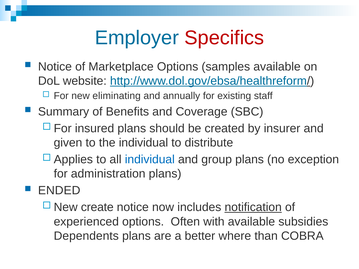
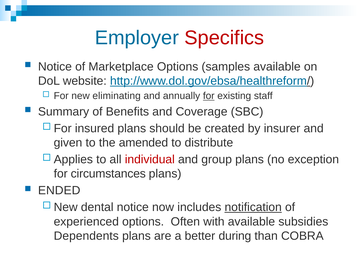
for at (209, 96) underline: none -> present
the individual: individual -> amended
individual at (150, 160) colour: blue -> red
administration: administration -> circumstances
create: create -> dental
where: where -> during
